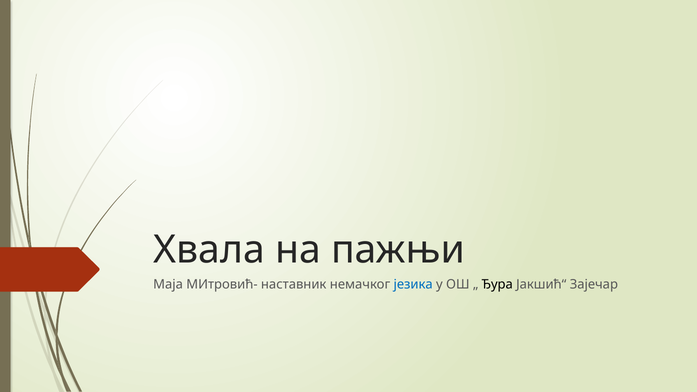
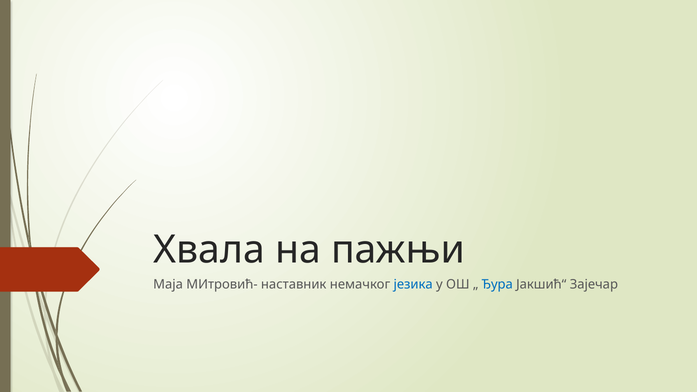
Ђура colour: black -> blue
